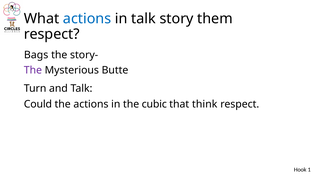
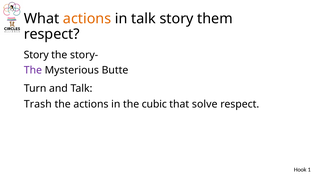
actions at (87, 19) colour: blue -> orange
Bags at (36, 55): Bags -> Story
Could: Could -> Trash
think: think -> solve
